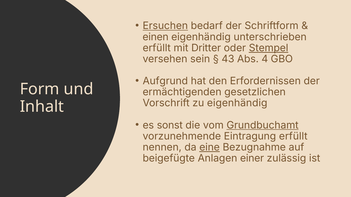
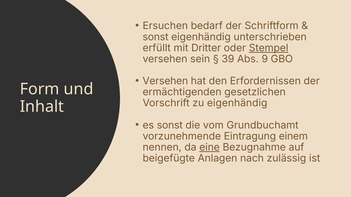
Ersuchen underline: present -> none
einen at (156, 37): einen -> sonst
43: 43 -> 39
4: 4 -> 9
Aufgrund at (165, 81): Aufgrund -> Versehen
Grundbuchamt underline: present -> none
Eintragung erfüllt: erfüllt -> einem
einer: einer -> nach
